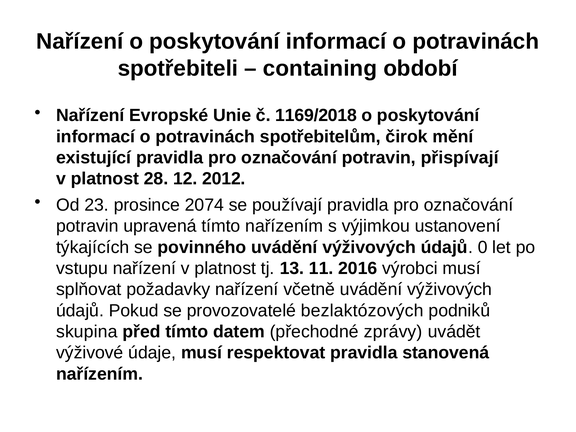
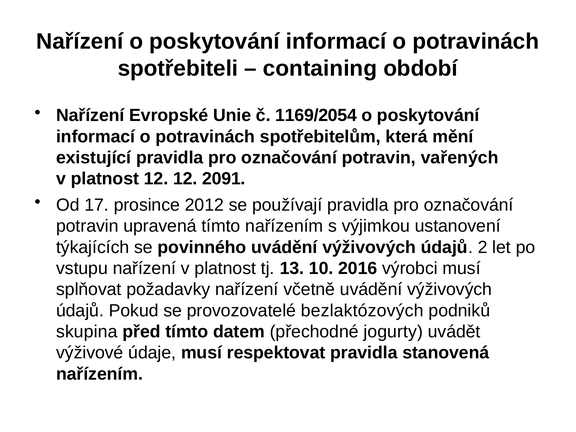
1169/2018: 1169/2018 -> 1169/2054
čirok: čirok -> která
přispívají: přispívají -> vařených
platnost 28: 28 -> 12
2012: 2012 -> 2091
23: 23 -> 17
2074: 2074 -> 2012
0: 0 -> 2
11: 11 -> 10
zprávy: zprávy -> jogurty
